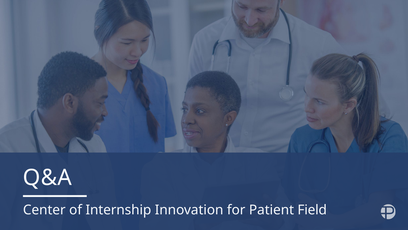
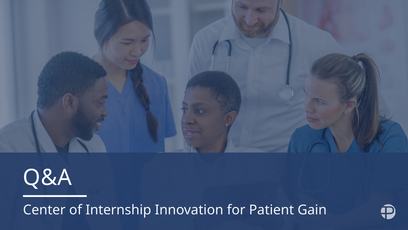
Field: Field -> Gain
